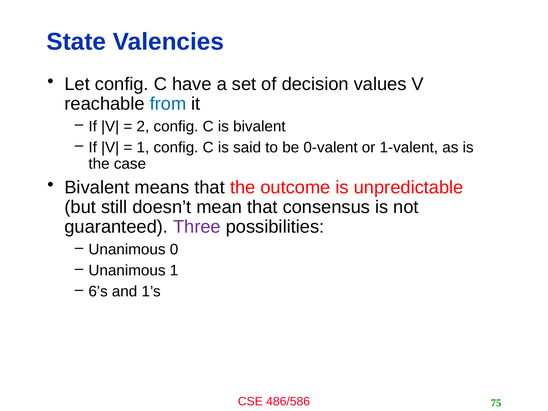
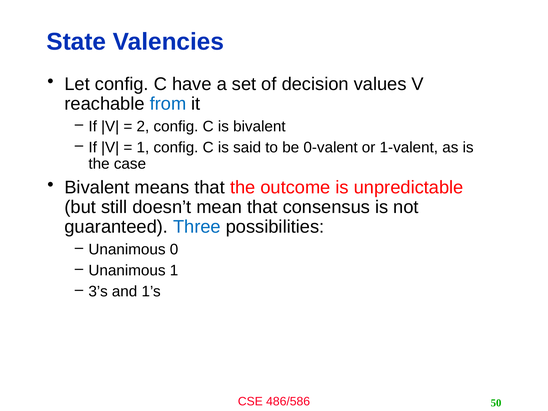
Three colour: purple -> blue
6’s: 6’s -> 3’s
75: 75 -> 50
